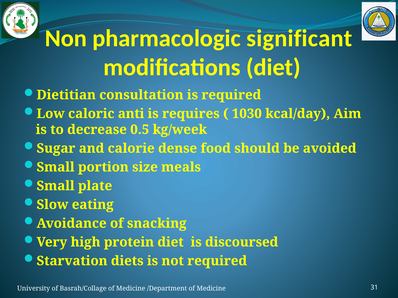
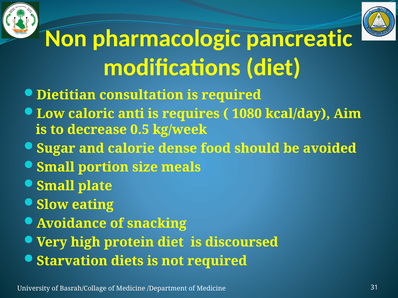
significant: significant -> pancreatic
1030: 1030 -> 1080
